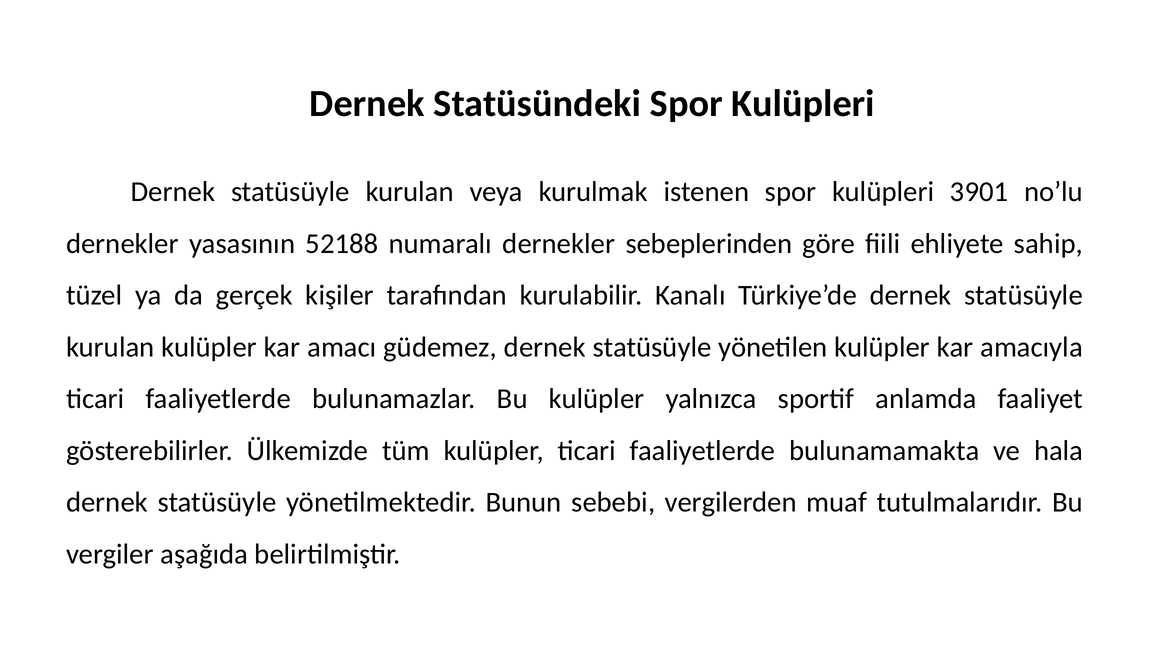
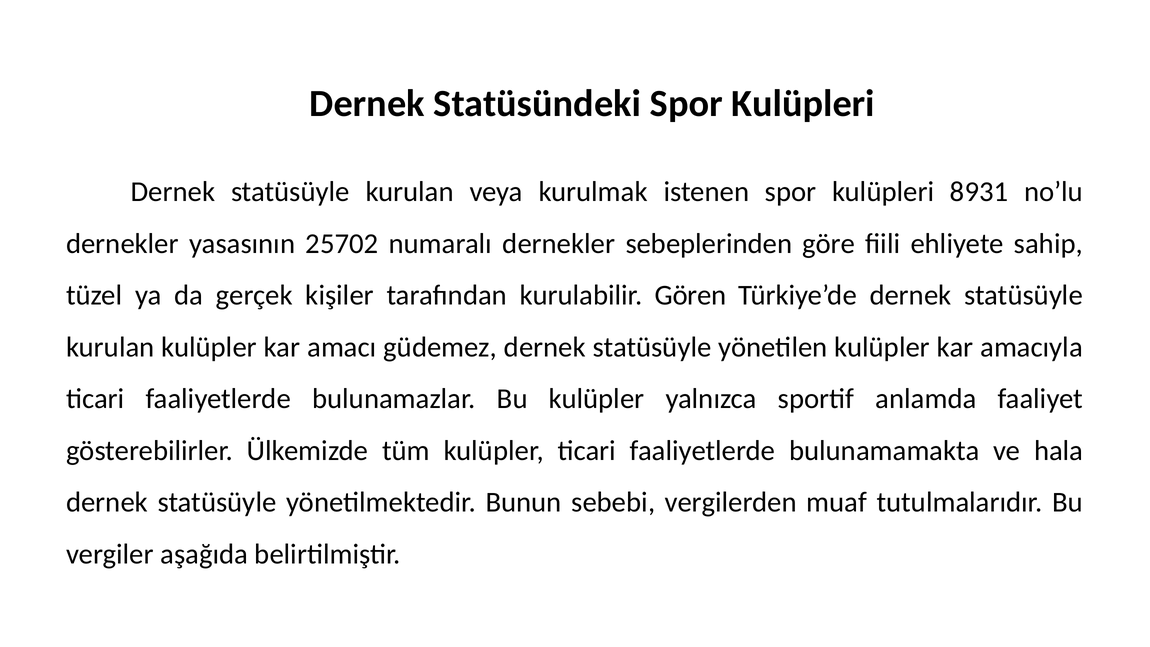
3901: 3901 -> 8931
52188: 52188 -> 25702
Kanalı: Kanalı -> Gören
